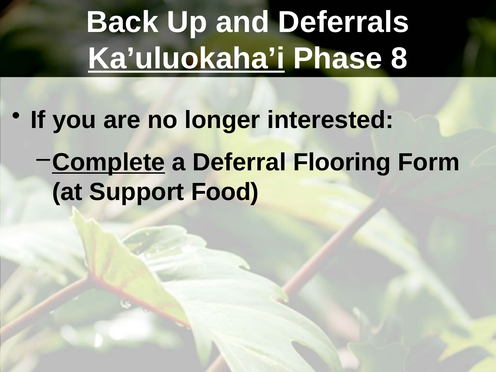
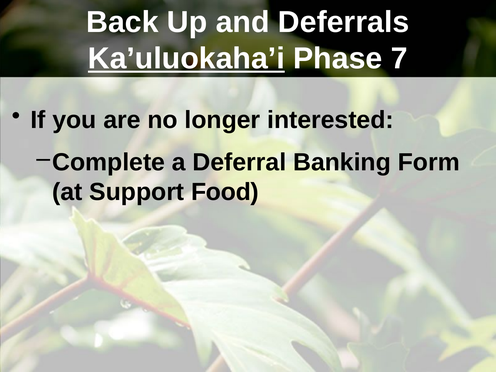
8: 8 -> 7
Complete underline: present -> none
Flooring: Flooring -> Banking
